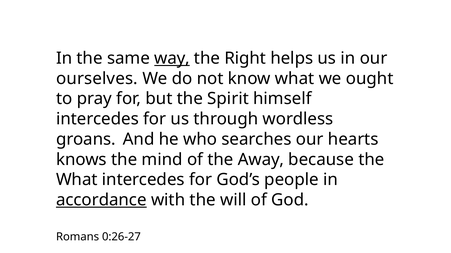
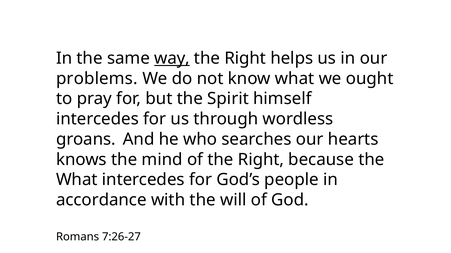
ourselves: ourselves -> problems
of the Away: Away -> Right
accordance underline: present -> none
0:26-27: 0:26-27 -> 7:26-27
